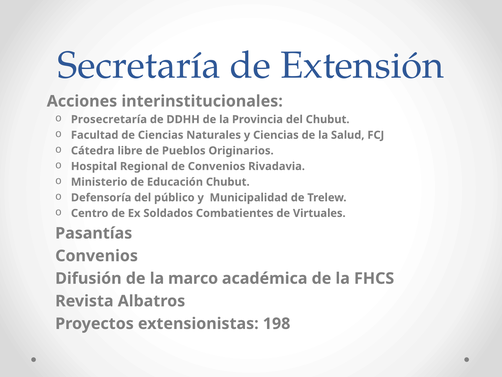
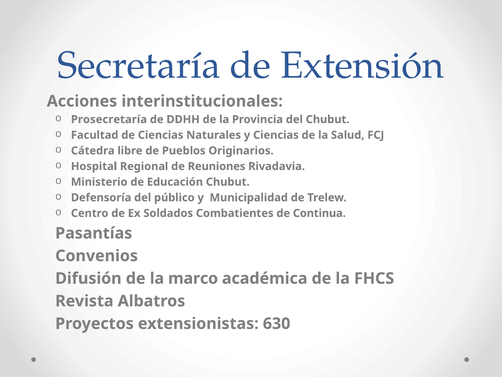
de Convenios: Convenios -> Reuniones
Virtuales: Virtuales -> Continua
198: 198 -> 630
